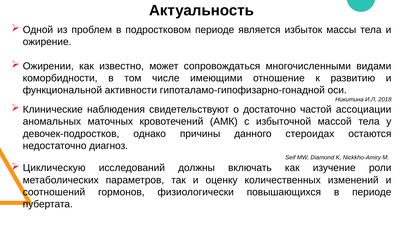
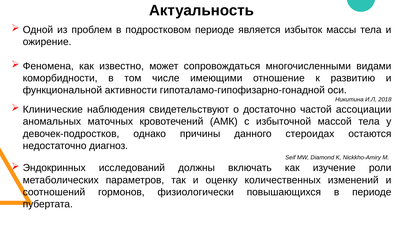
Ожирении: Ожирении -> Феномена
Циклическую: Циклическую -> Эндокринных
